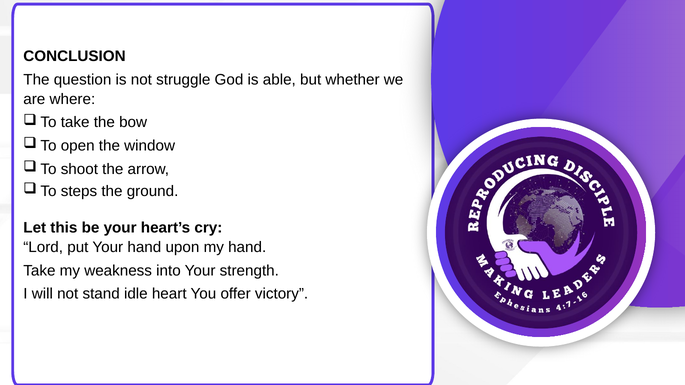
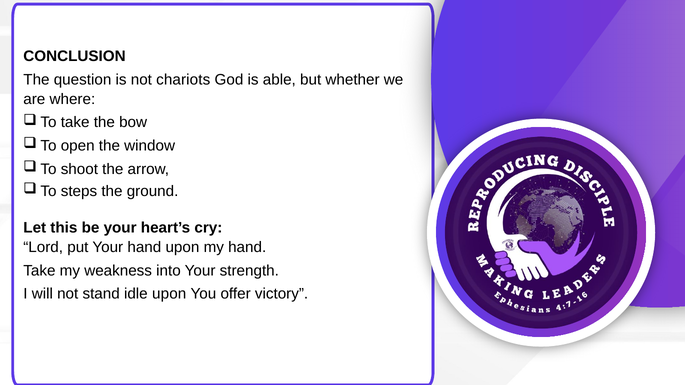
struggle: struggle -> chariots
idle heart: heart -> upon
